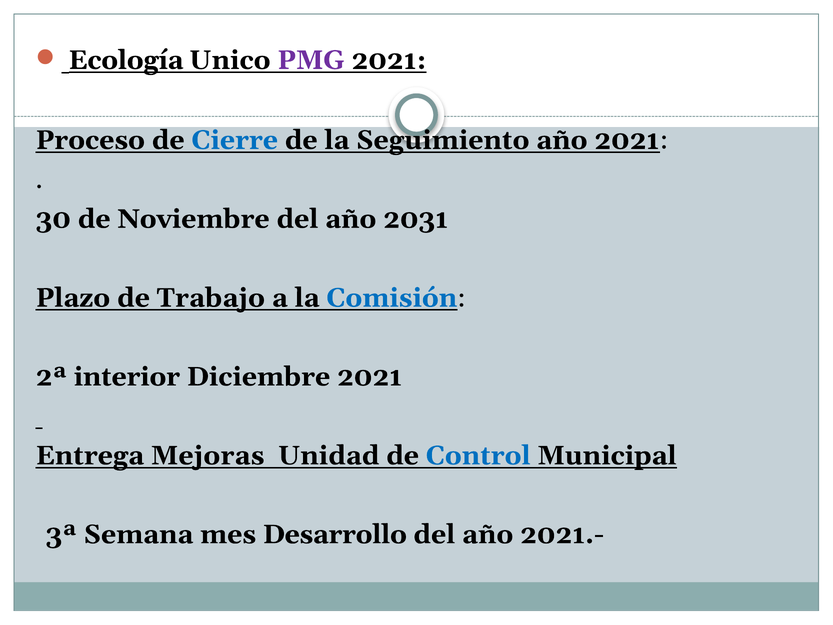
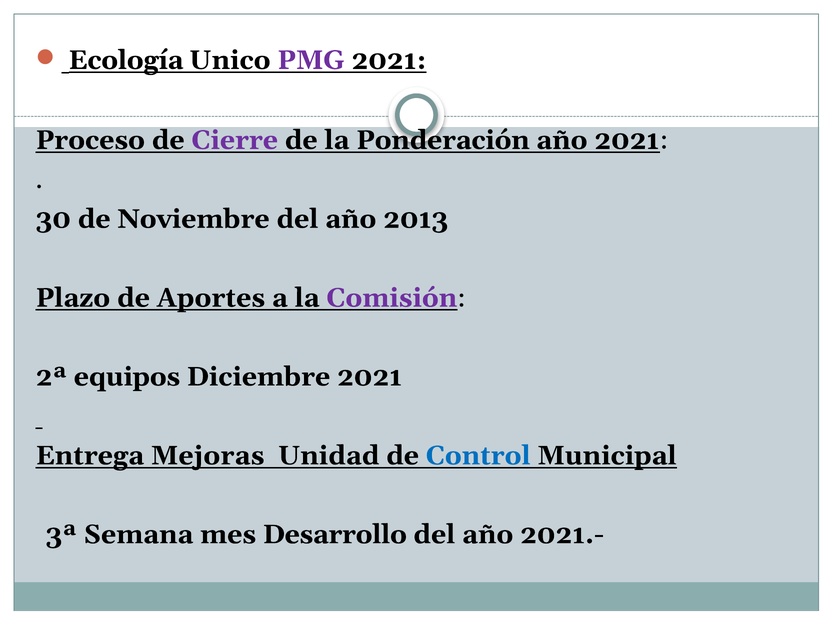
Cierre colour: blue -> purple
Seguimiento: Seguimiento -> Ponderación
2031: 2031 -> 2013
Trabajo: Trabajo -> Aportes
Comisión colour: blue -> purple
interior: interior -> equipos
